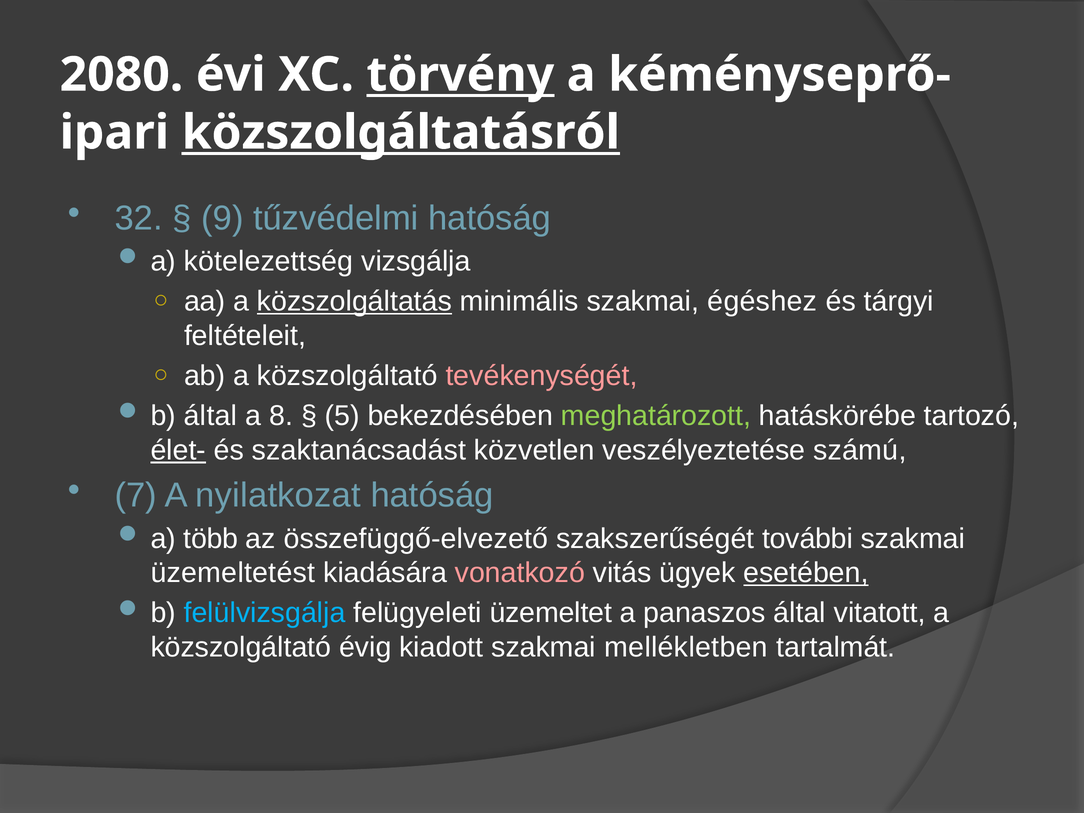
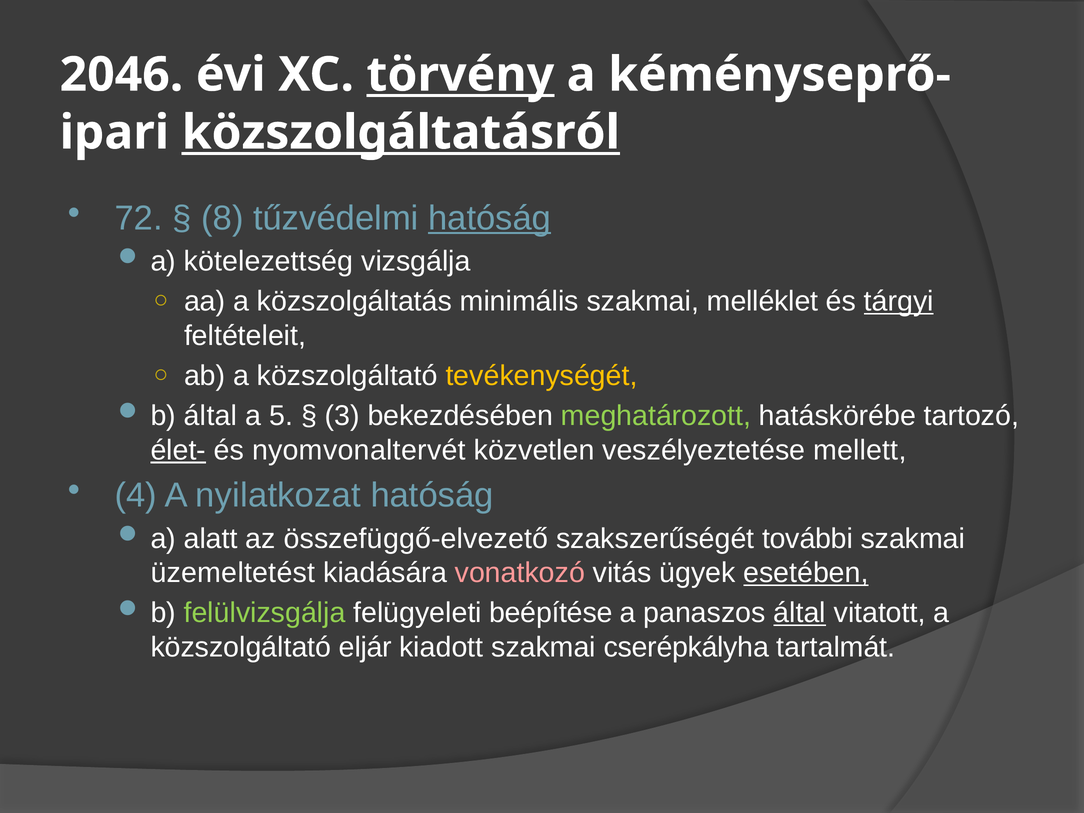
2080: 2080 -> 2046
32: 32 -> 72
9: 9 -> 8
hatóság at (490, 218) underline: none -> present
közszolgáltatás underline: present -> none
égéshez: égéshez -> melléklet
tárgyi underline: none -> present
tevékenységét colour: pink -> yellow
8: 8 -> 5
5: 5 -> 3
szaktanácsadást: szaktanácsadást -> nyomvonaltervét
számú: számú -> mellett
7: 7 -> 4
több: több -> alatt
felülvizsgálja colour: light blue -> light green
üzemeltet: üzemeltet -> beépítése
által at (800, 613) underline: none -> present
évig: évig -> eljár
mellékletben: mellékletben -> cserépkályha
